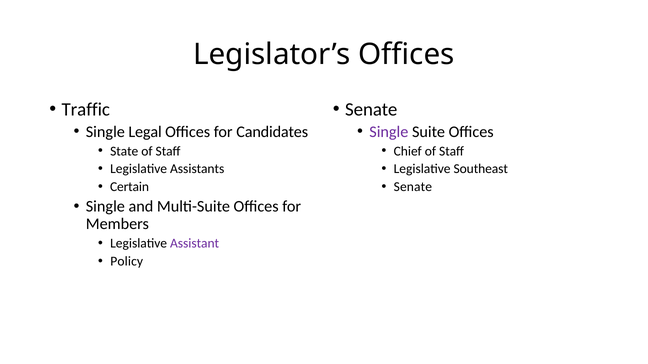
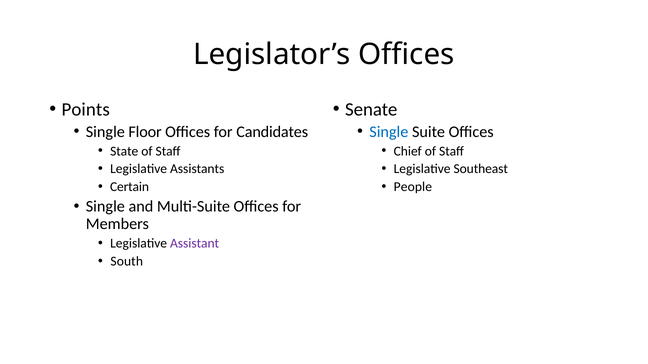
Traffic: Traffic -> Points
Legal: Legal -> Floor
Single at (389, 132) colour: purple -> blue
Senate at (413, 187): Senate -> People
Policy: Policy -> South
